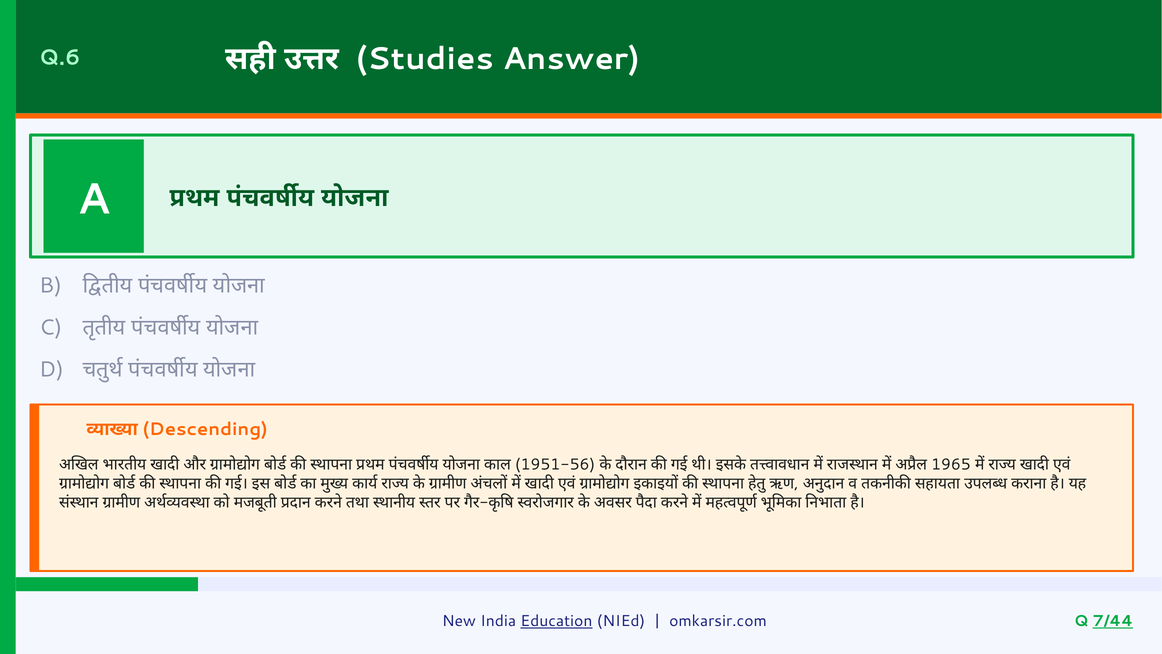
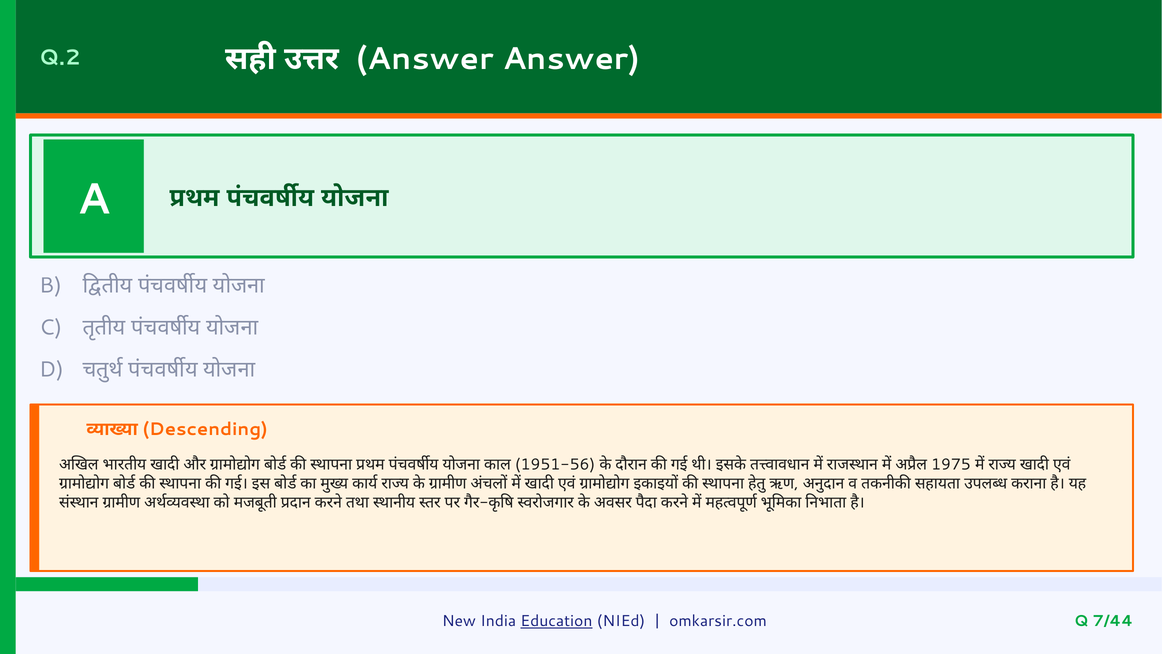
Q.6: Q.6 -> Q.2
Studies at (425, 59): Studies -> Answer
1965: 1965 -> 1975
7/44 underline: present -> none
